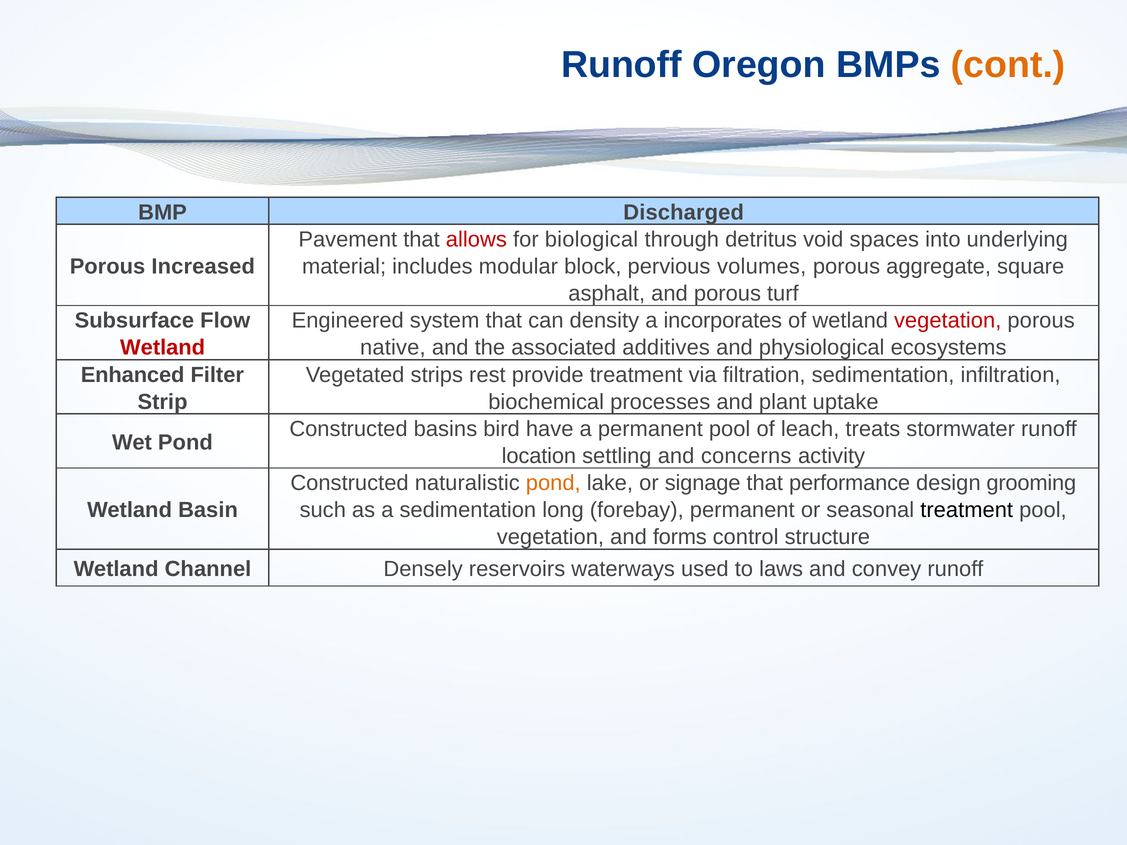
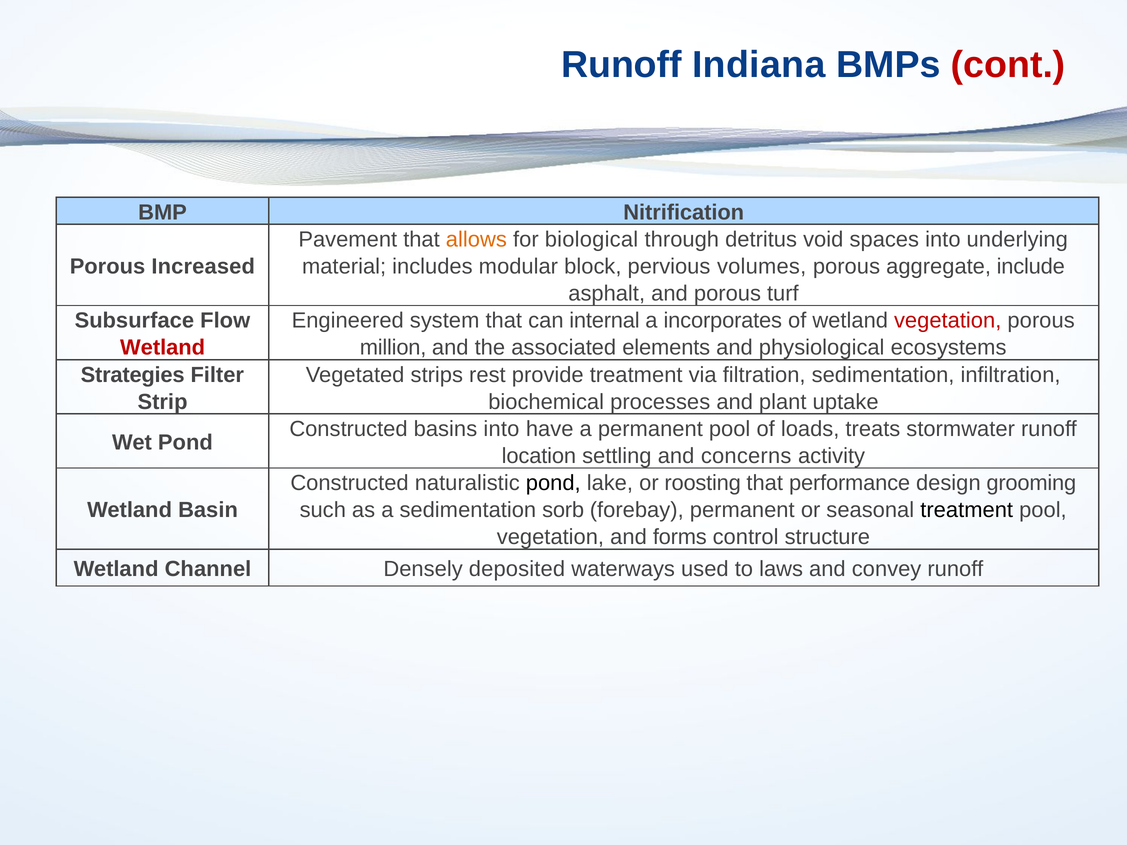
Oregon: Oregon -> Indiana
cont colour: orange -> red
Discharged: Discharged -> Nitrification
allows colour: red -> orange
square: square -> include
density: density -> internal
native: native -> million
additives: additives -> elements
Enhanced: Enhanced -> Strategies
basins bird: bird -> into
leach: leach -> loads
pond at (553, 483) colour: orange -> black
signage: signage -> roosting
long: long -> sorb
reservoirs: reservoirs -> deposited
